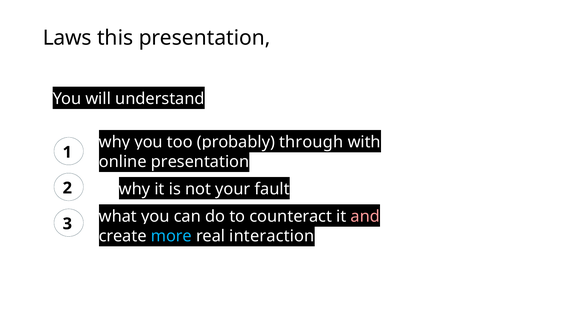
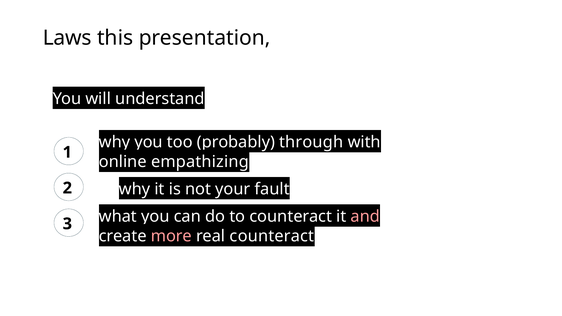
online presentation: presentation -> empathizing
more colour: light blue -> pink
real interaction: interaction -> counteract
